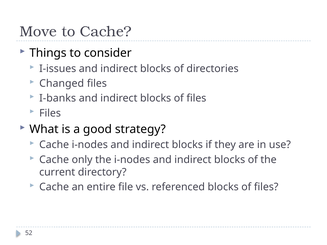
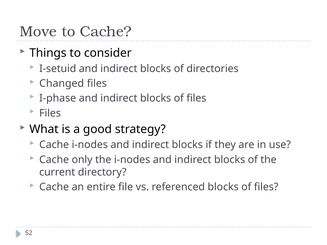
I-issues: I-issues -> I-setuid
I-banks: I-banks -> I-phase
